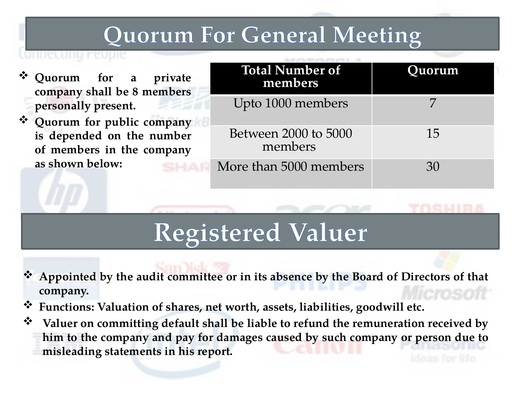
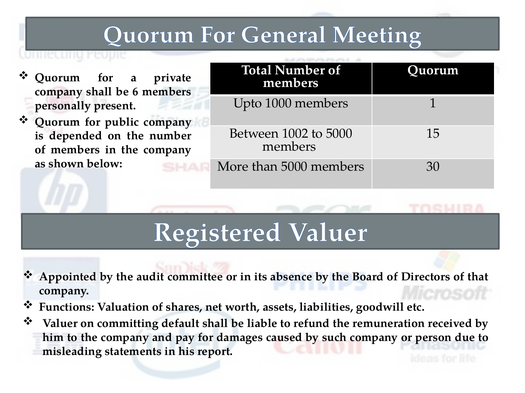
8: 8 -> 6
7: 7 -> 1
2000: 2000 -> 1002
